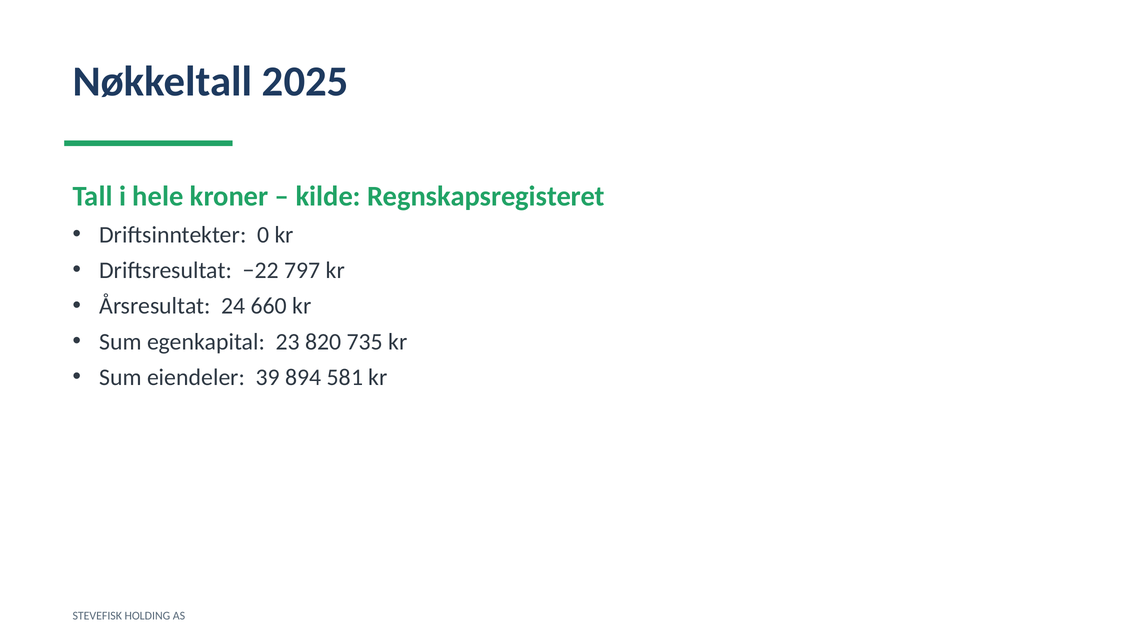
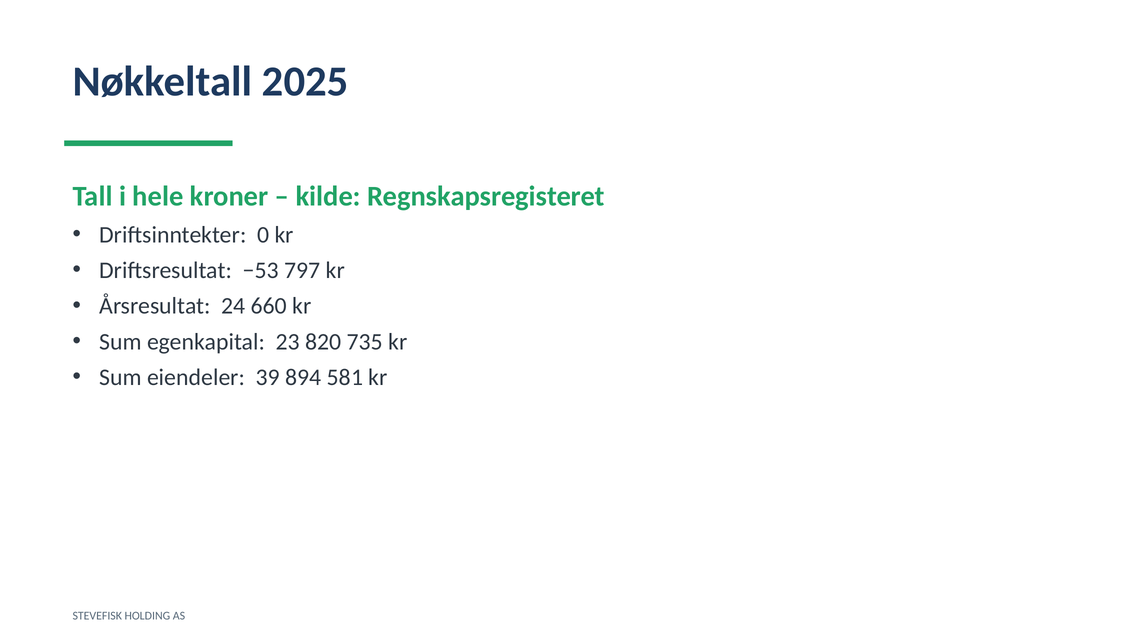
−22: −22 -> −53
